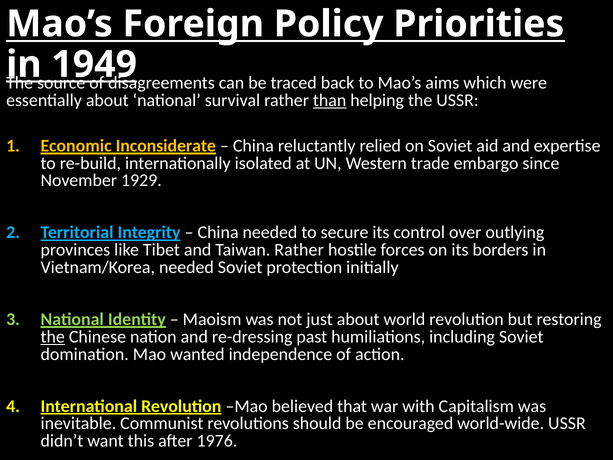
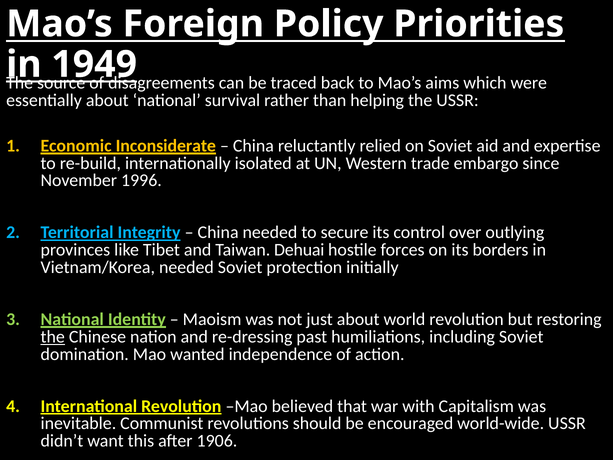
than underline: present -> none
1929: 1929 -> 1996
Taiwan Rather: Rather -> Dehuai
1976: 1976 -> 1906
